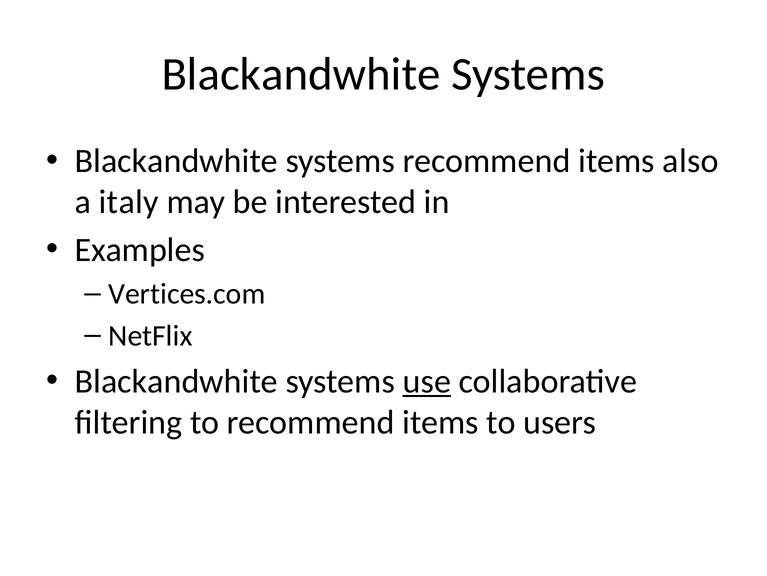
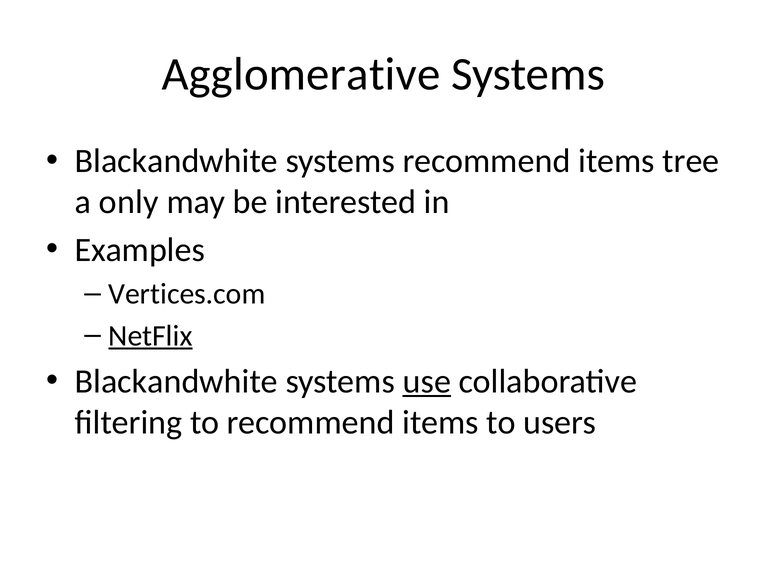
Blackandwhite at (301, 74): Blackandwhite -> Agglomerative
also: also -> tree
italy: italy -> only
NetFlix underline: none -> present
